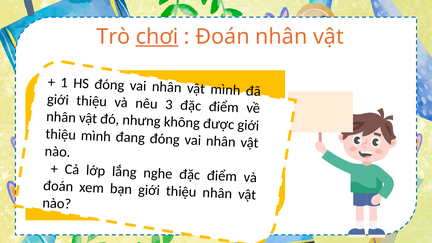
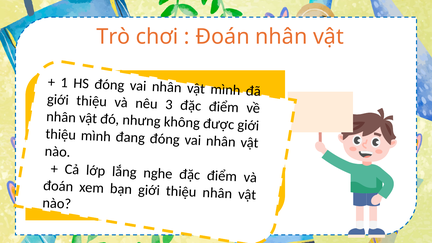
chơi underline: present -> none
